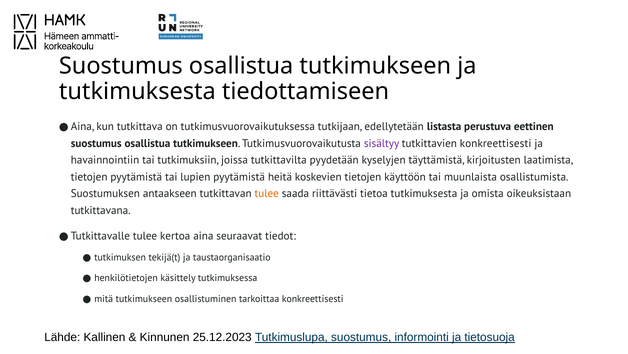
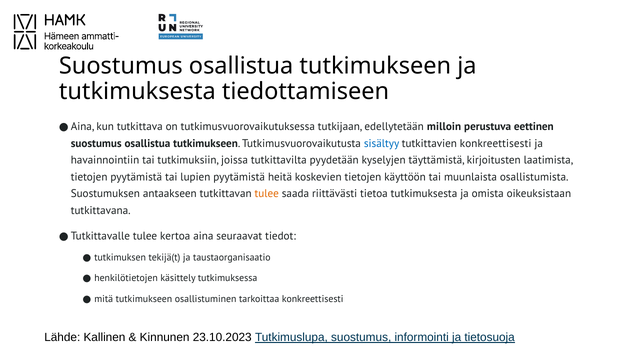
listasta: listasta -> milloin
sisältyy colour: purple -> blue
25.12.2023: 25.12.2023 -> 23.10.2023
